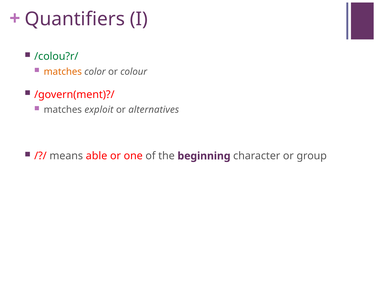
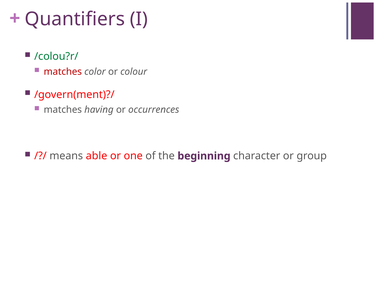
matches at (63, 72) colour: orange -> red
exploit: exploit -> having
alternatives: alternatives -> occurrences
